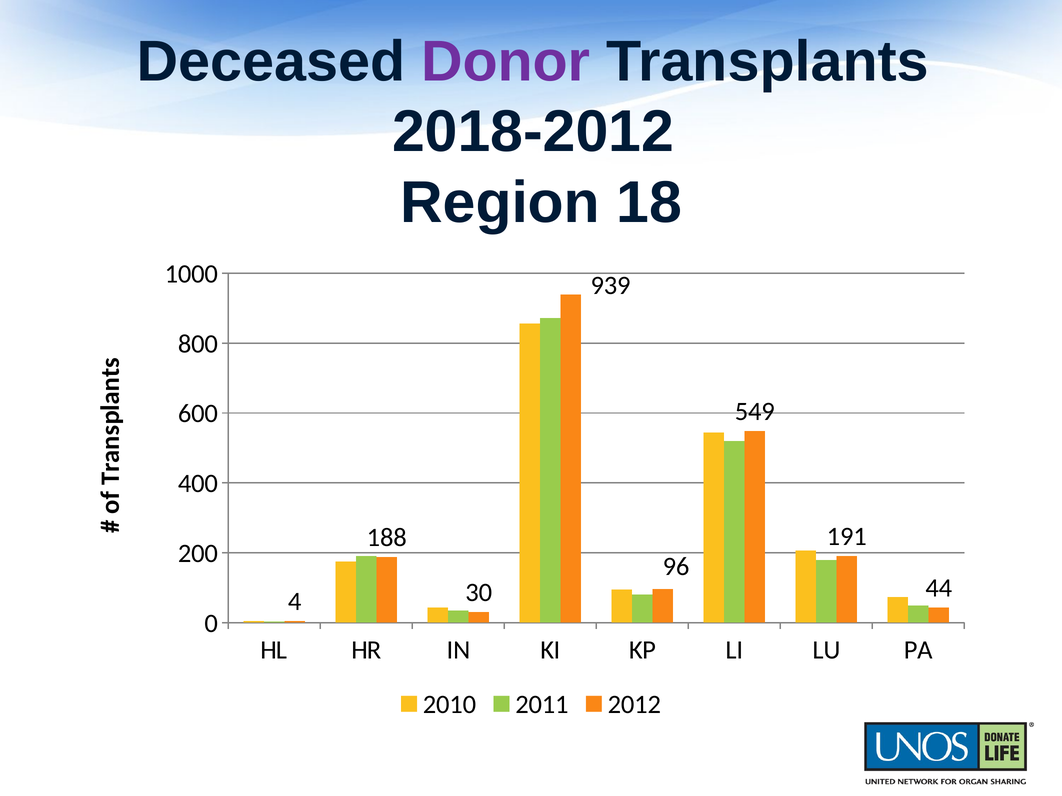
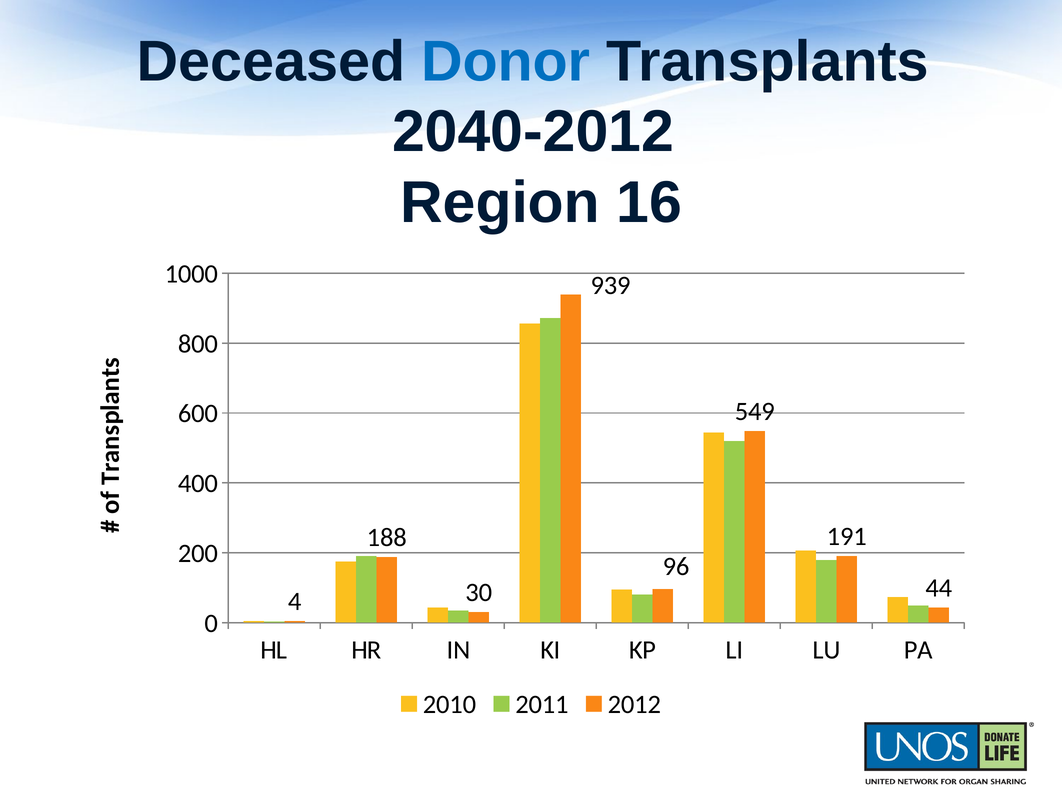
Donor colour: purple -> blue
2018-2012: 2018-2012 -> 2040-2012
18: 18 -> 16
